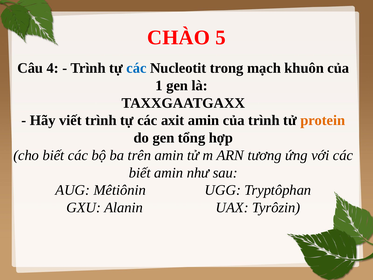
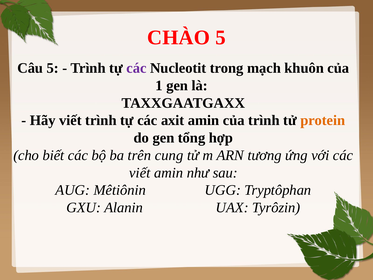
Câu 4: 4 -> 5
các at (136, 68) colour: blue -> purple
trên amin: amin -> cung
biết at (140, 173): biết -> viết
